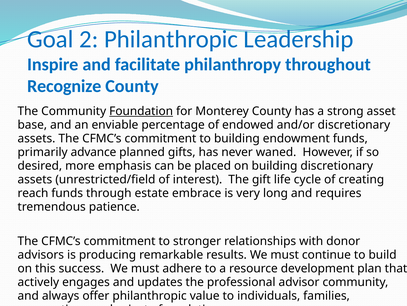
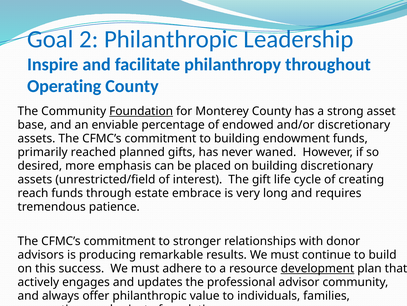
Recognize: Recognize -> Operating
advance: advance -> reached
development underline: none -> present
